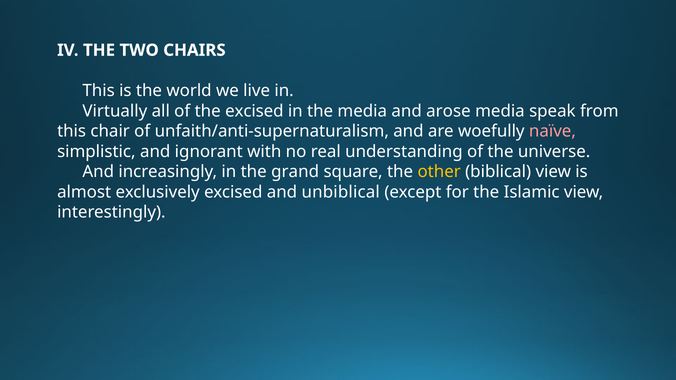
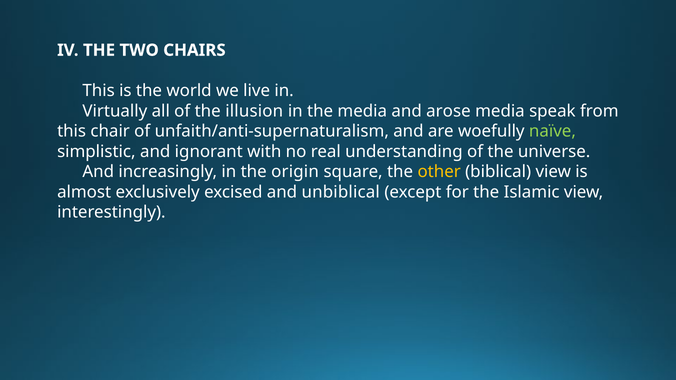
the excised: excised -> illusion
naïve colour: pink -> light green
grand: grand -> origin
